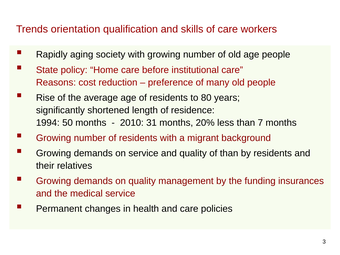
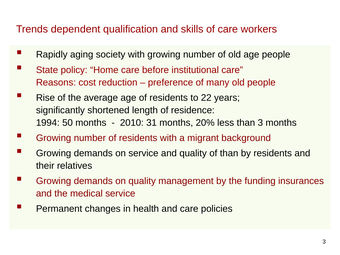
orientation: orientation -> dependent
80: 80 -> 22
than 7: 7 -> 3
